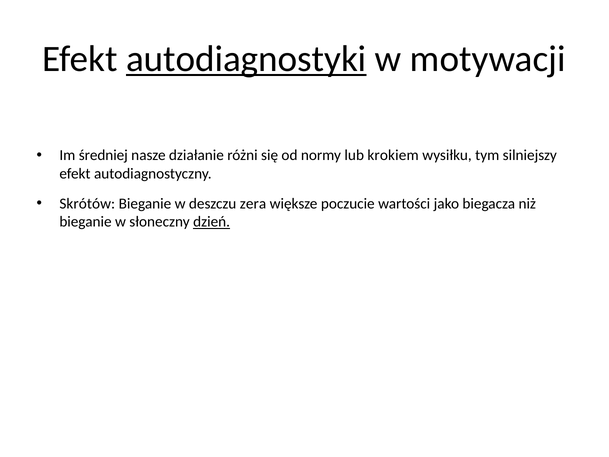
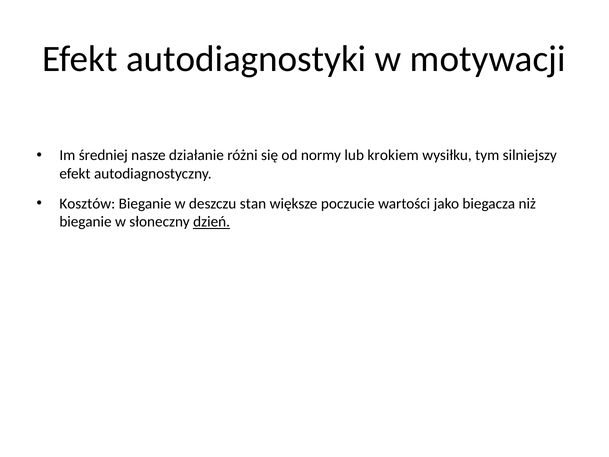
autodiagnostyki underline: present -> none
Skrótów: Skrótów -> Kosztów
zera: zera -> stan
